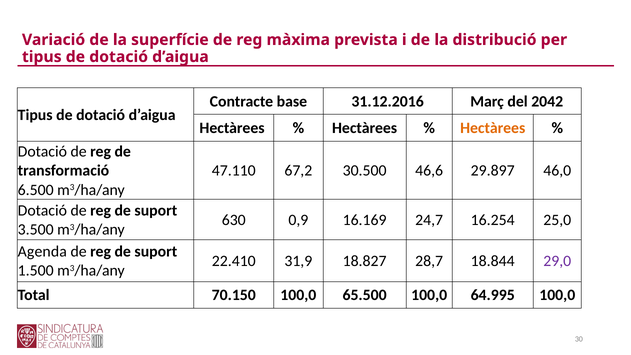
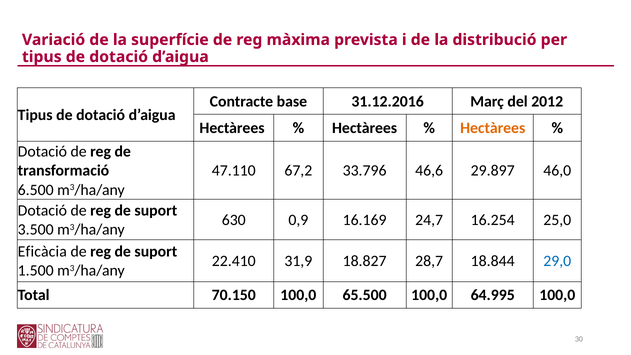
2042: 2042 -> 2012
30.500: 30.500 -> 33.796
Agenda: Agenda -> Eficàcia
29,0 colour: purple -> blue
